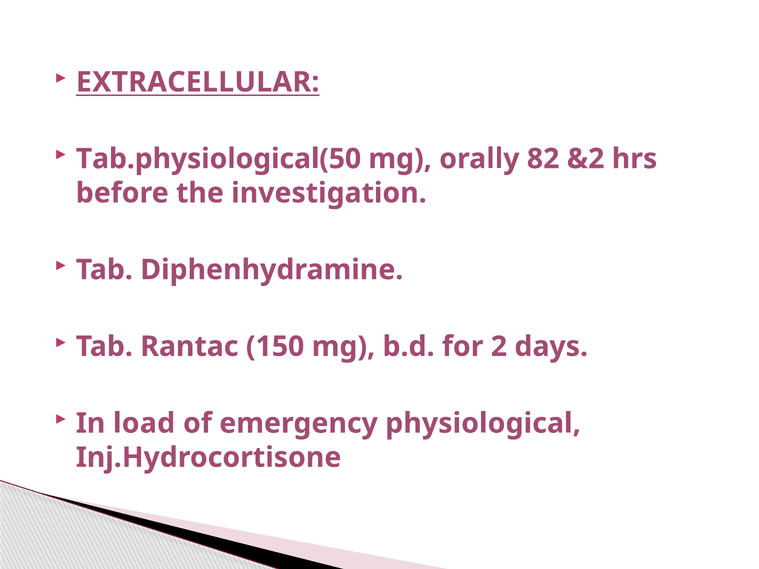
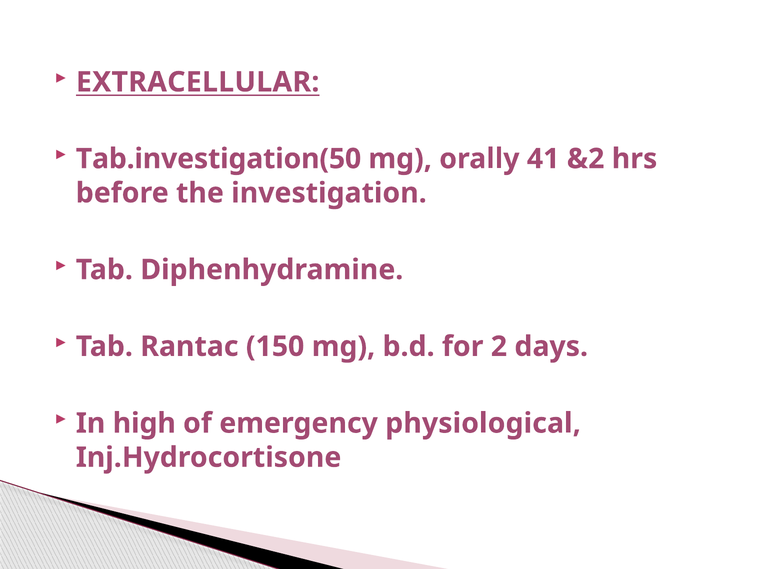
Tab.physiological(50: Tab.physiological(50 -> Tab.investigation(50
82: 82 -> 41
load: load -> high
